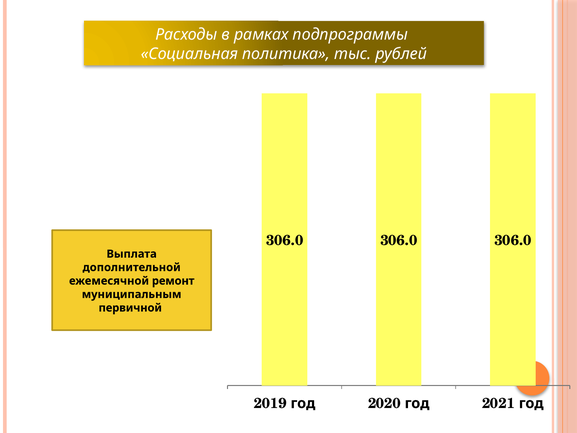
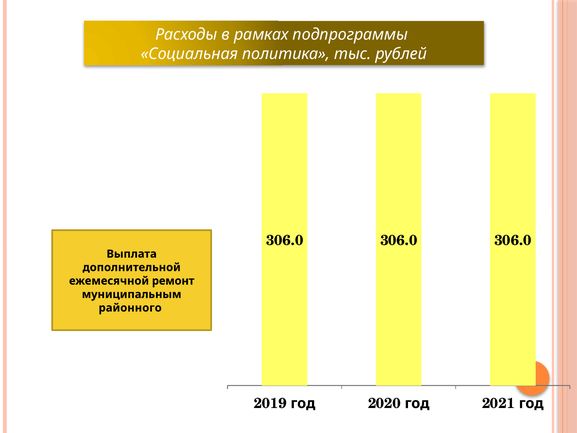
первичной: первичной -> районного
